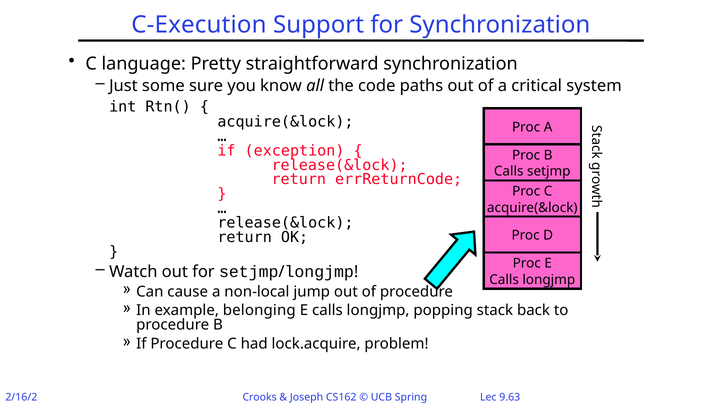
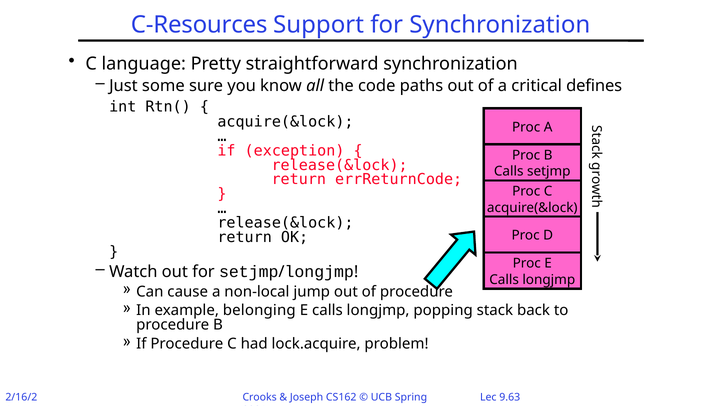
C-Execution: C-Execution -> C-Resources
system: system -> defines
